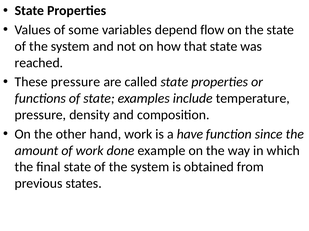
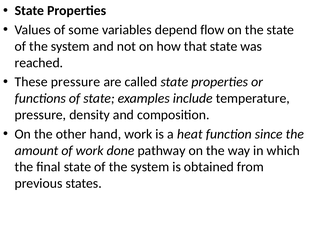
have: have -> heat
example: example -> pathway
